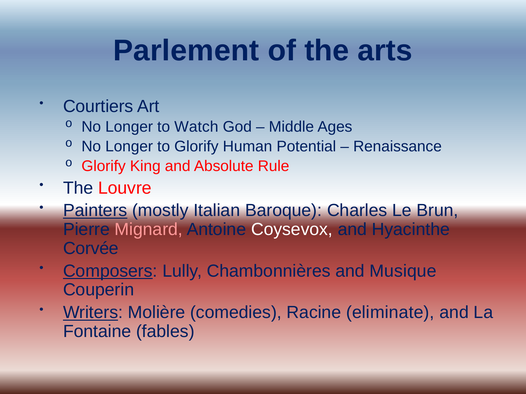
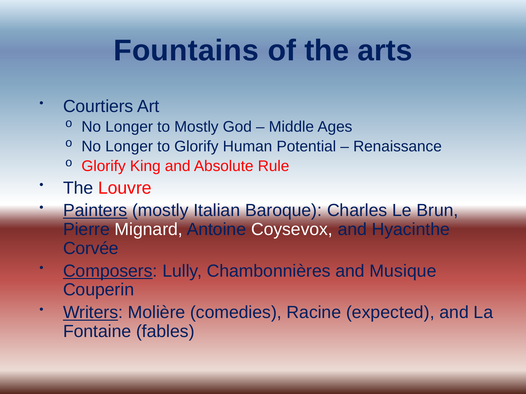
Parlement: Parlement -> Fountains
to Watch: Watch -> Mostly
Mignard colour: pink -> white
eliminate: eliminate -> expected
